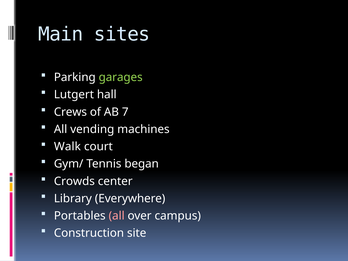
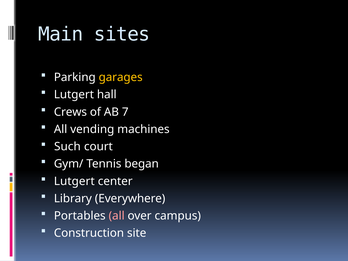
garages colour: light green -> yellow
Walk: Walk -> Such
Crowds at (74, 181): Crowds -> Lutgert
